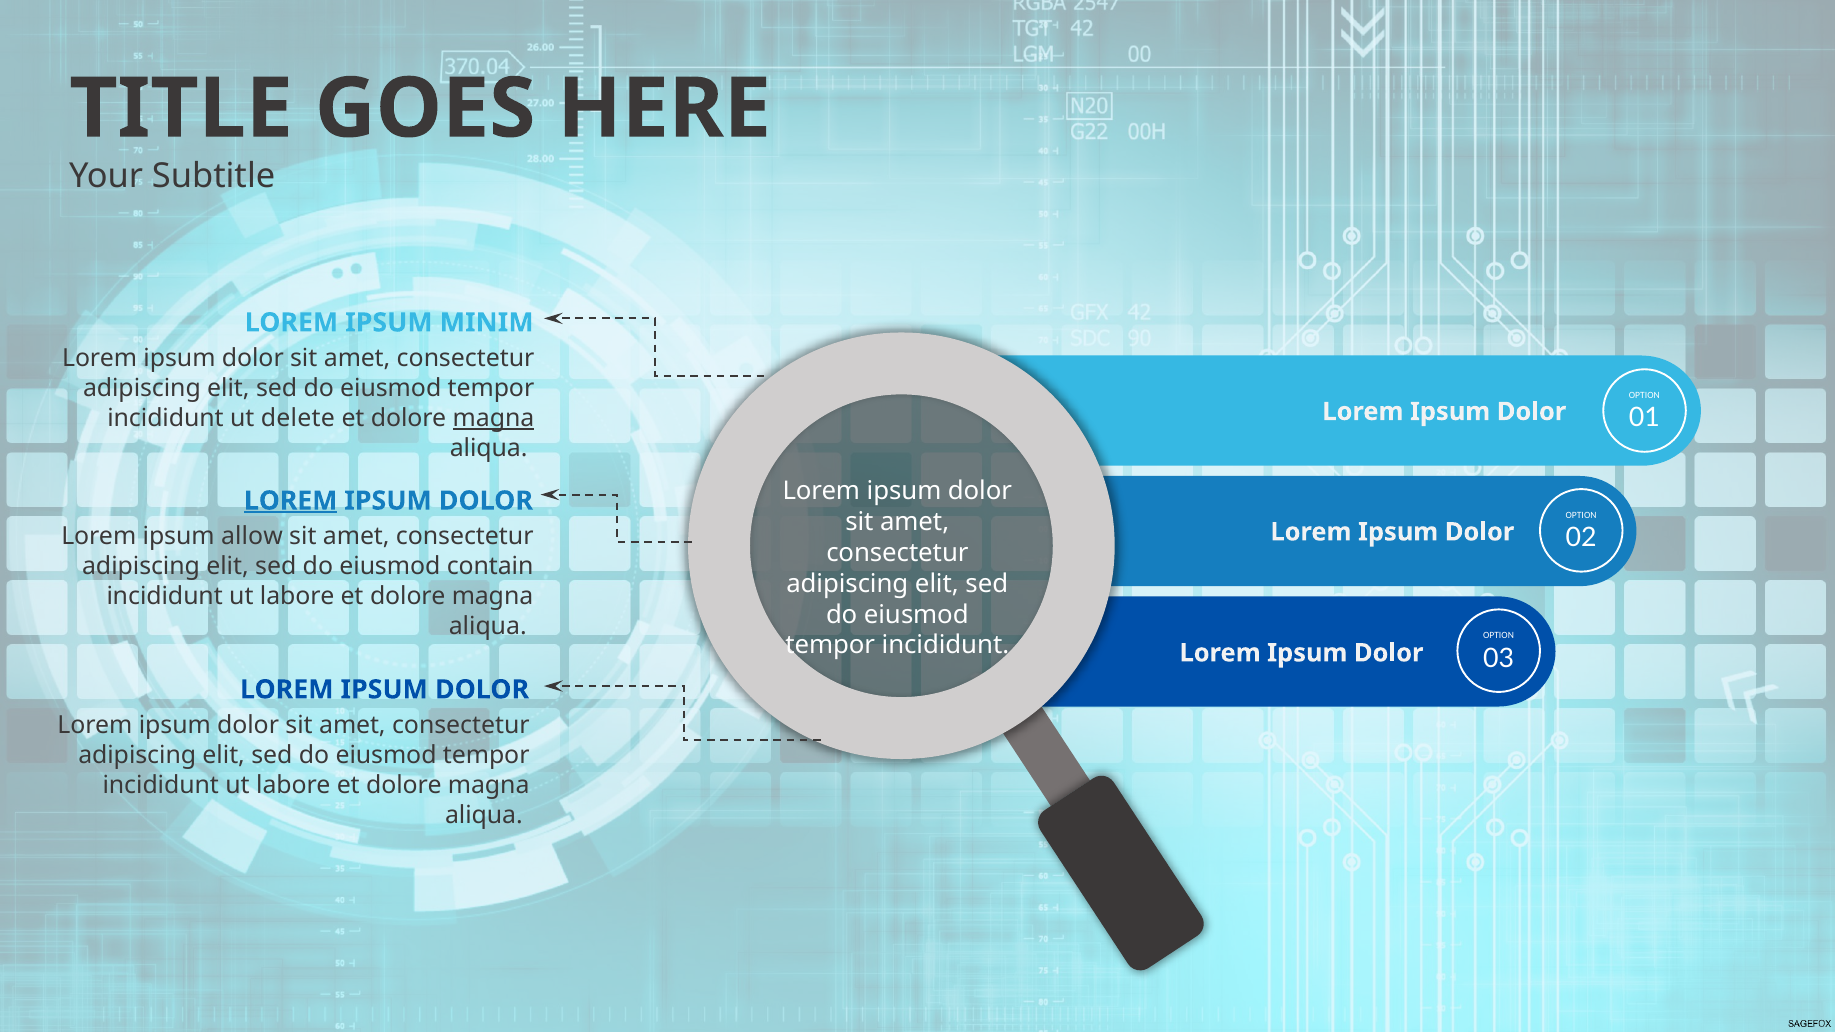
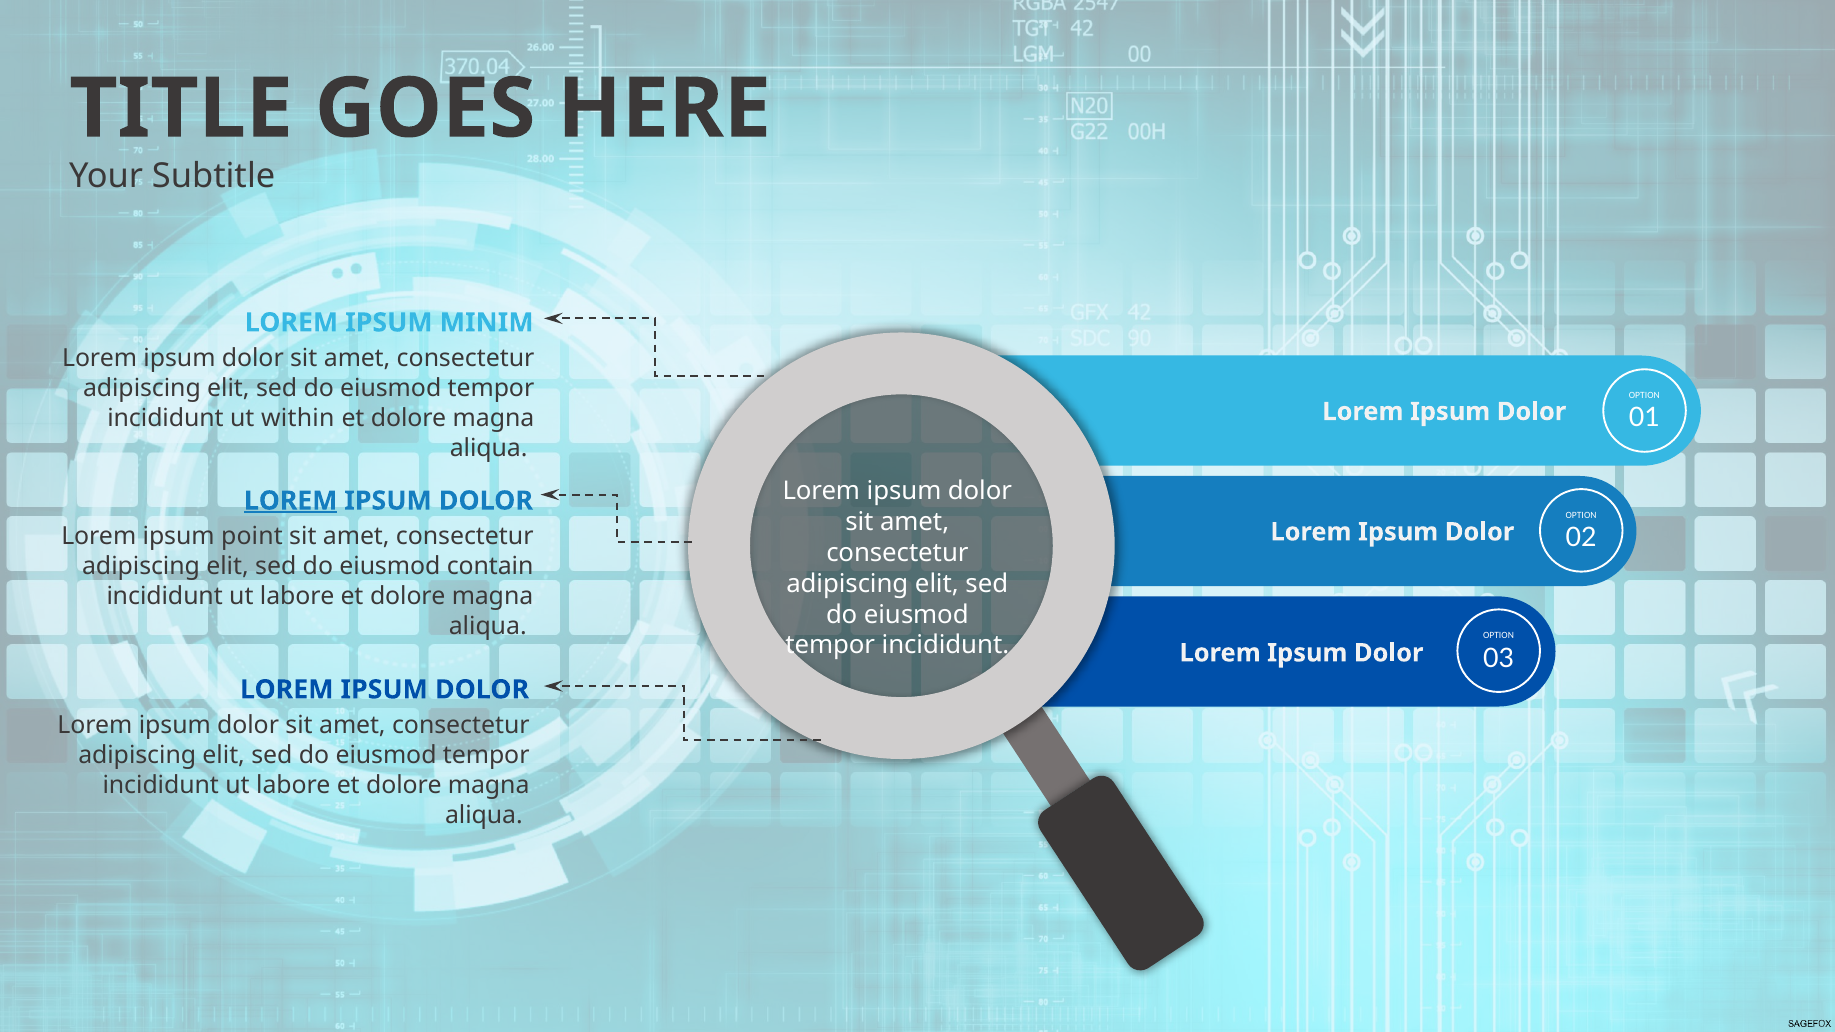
delete: delete -> within
magna at (493, 418) underline: present -> none
allow: allow -> point
